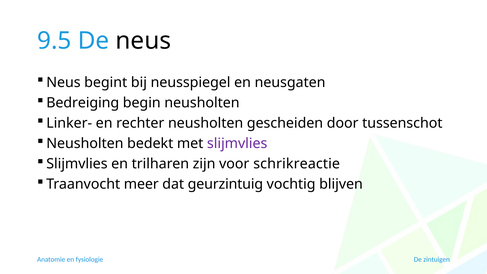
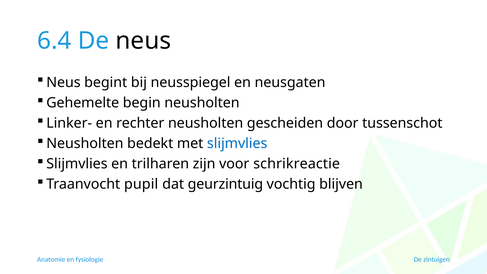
9.5: 9.5 -> 6.4
Bedreiging: Bedreiging -> Gehemelte
slijmvlies at (237, 143) colour: purple -> blue
meer: meer -> pupil
